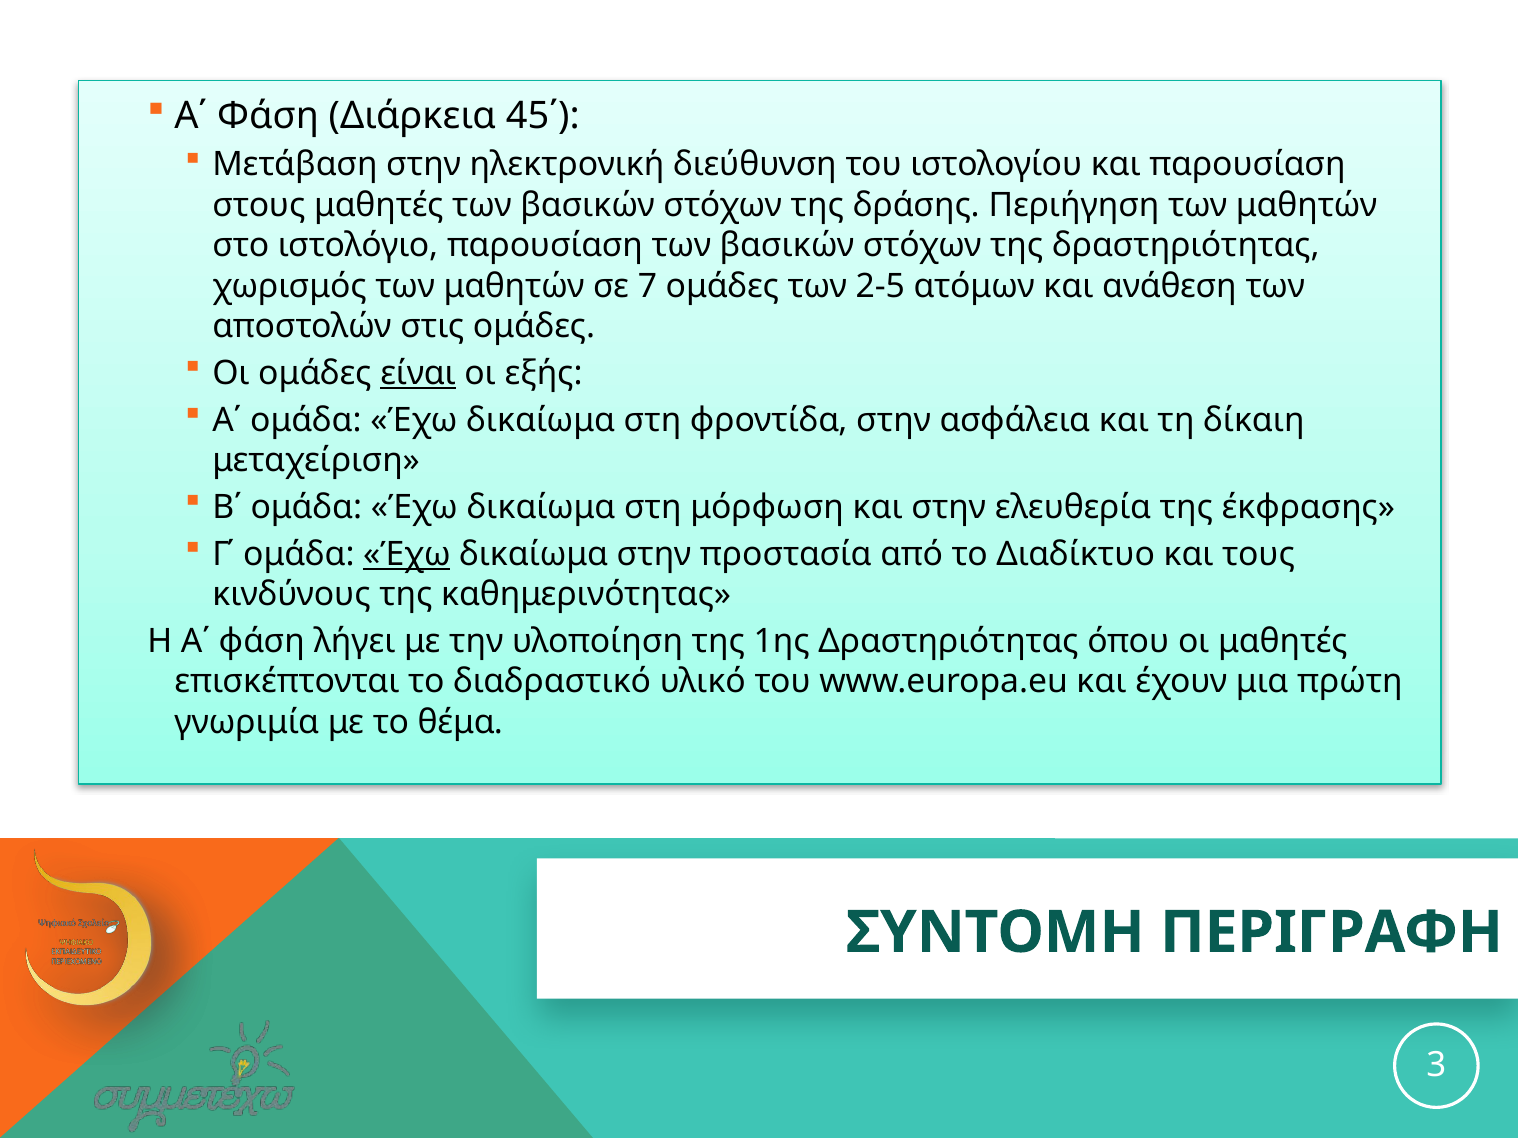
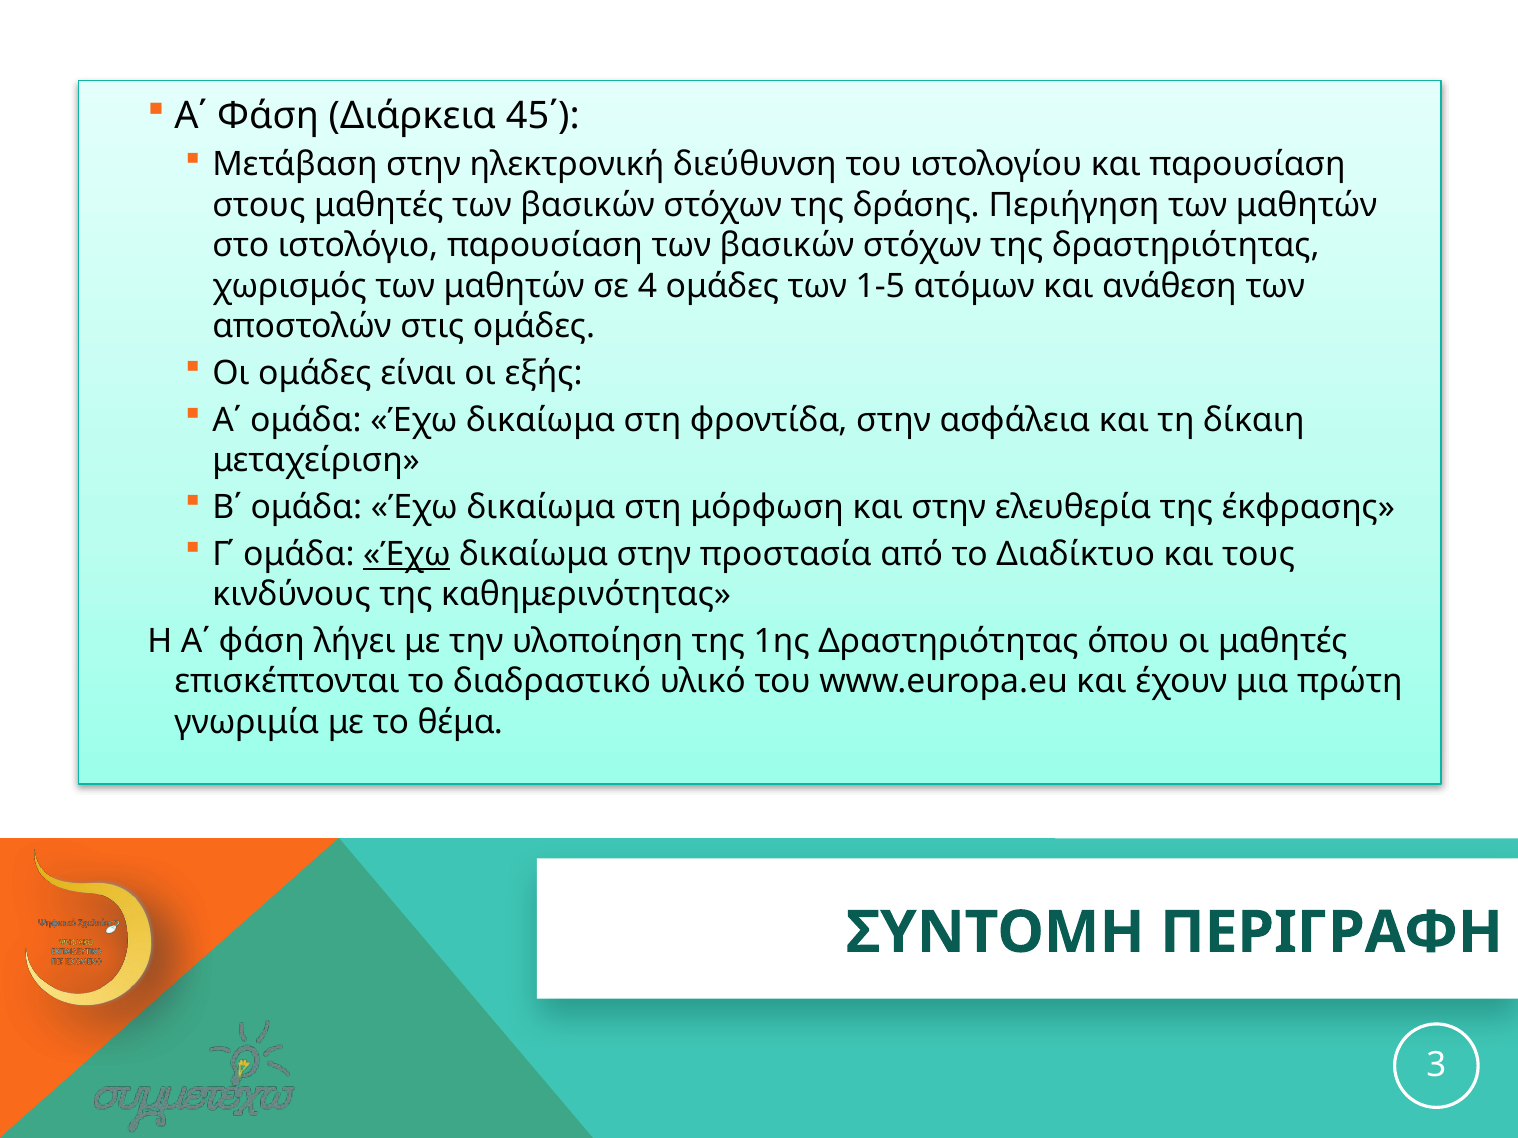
7: 7 -> 4
2-5: 2-5 -> 1-5
είναι underline: present -> none
